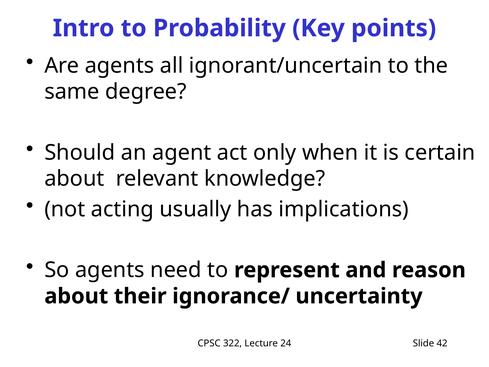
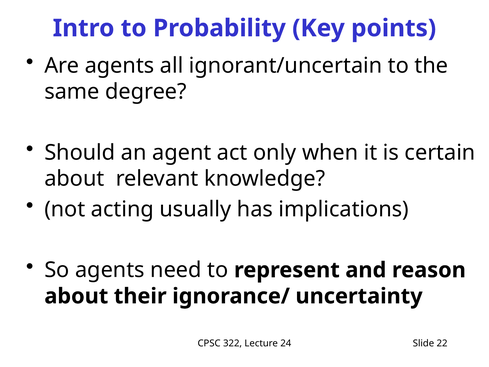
42: 42 -> 22
